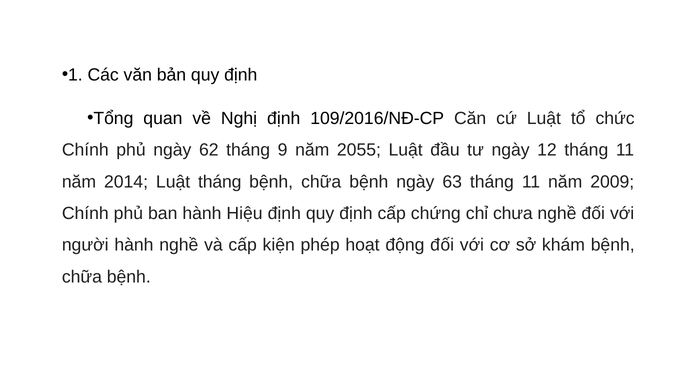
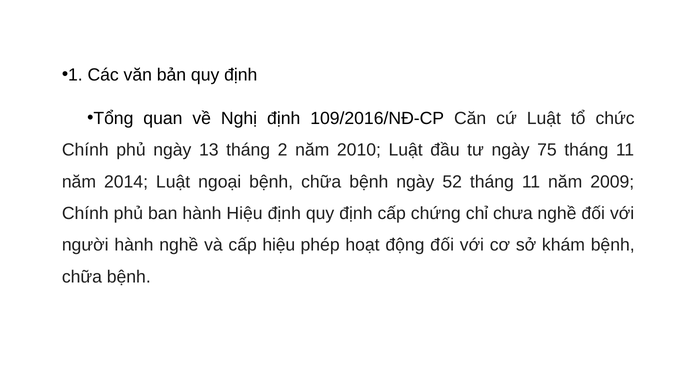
62: 62 -> 13
9: 9 -> 2
2055: 2055 -> 2010
12: 12 -> 75
Luật tháng: tháng -> ngoại
63: 63 -> 52
cấp kiện: kiện -> hiệu
